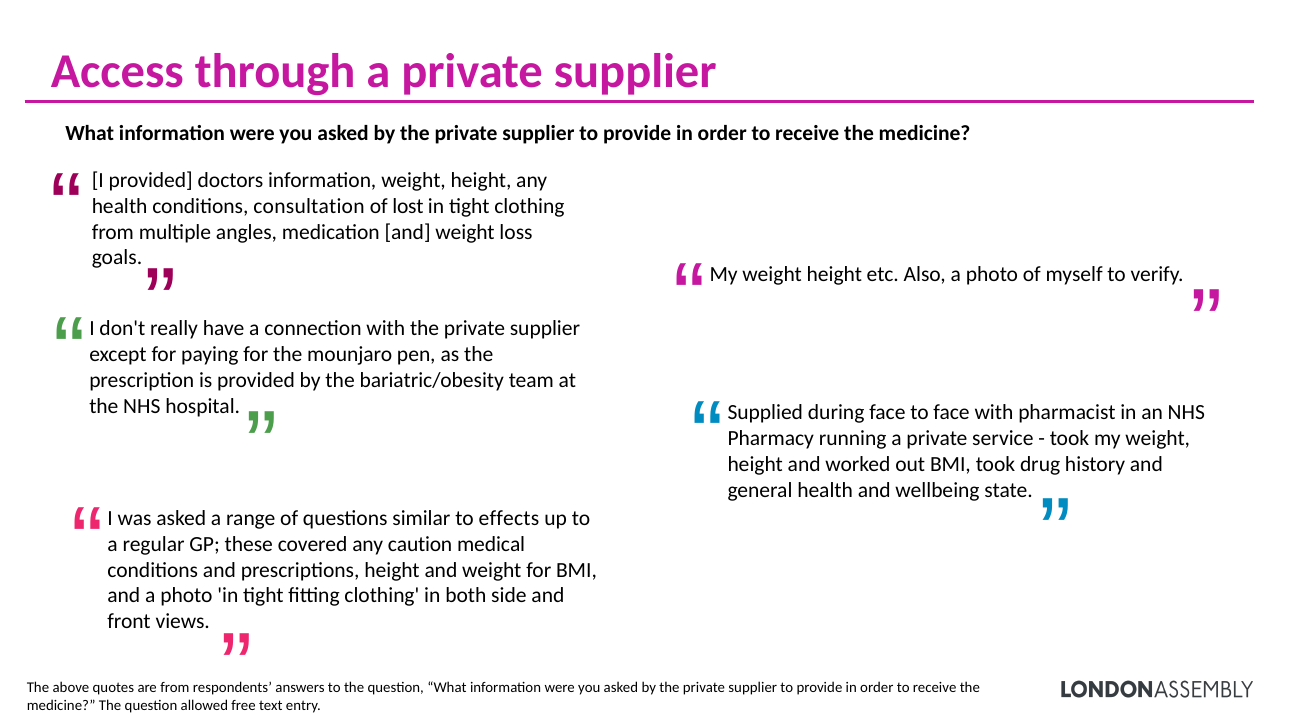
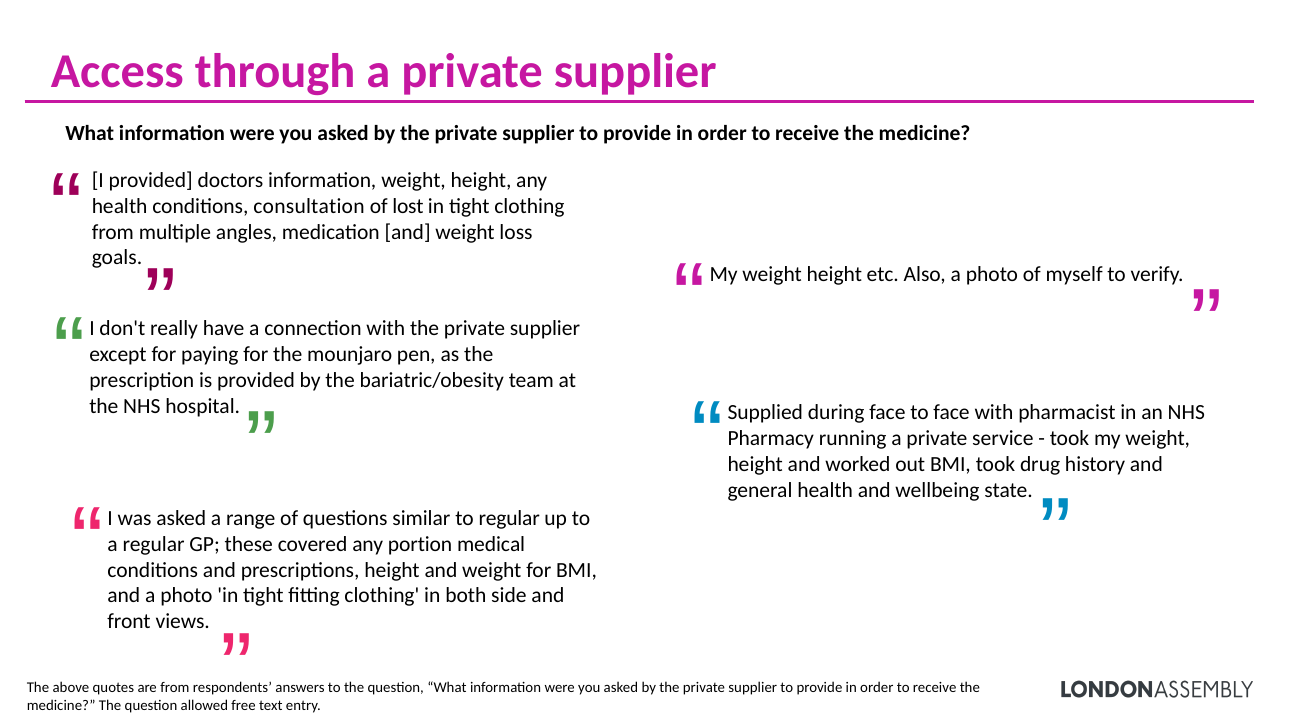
to effects: effects -> regular
caution: caution -> portion
